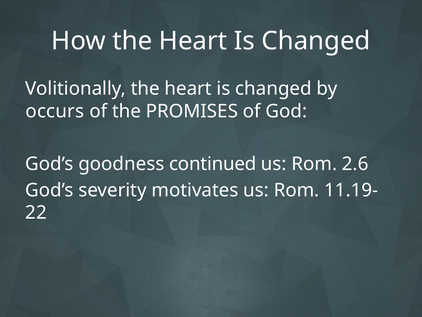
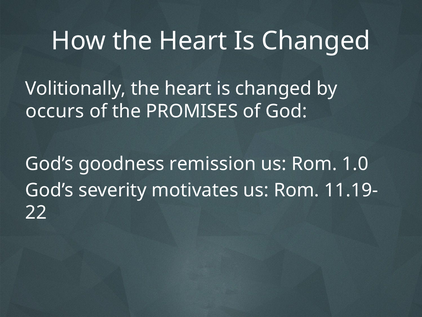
continued: continued -> remission
2.6: 2.6 -> 1.0
